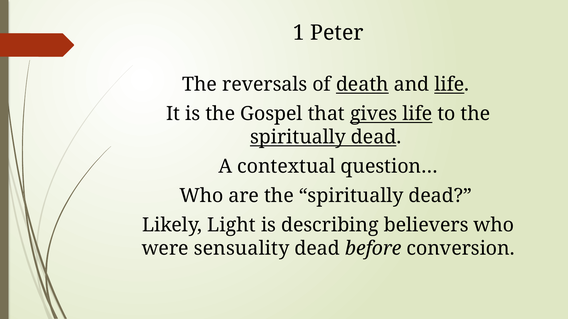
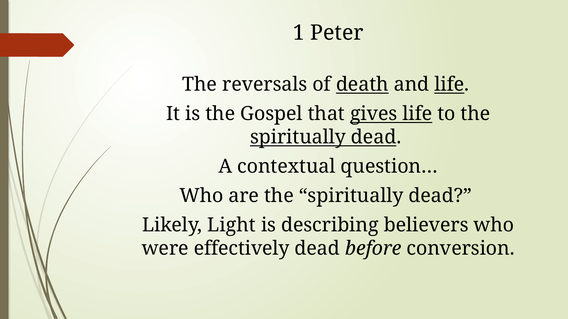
sensuality: sensuality -> effectively
